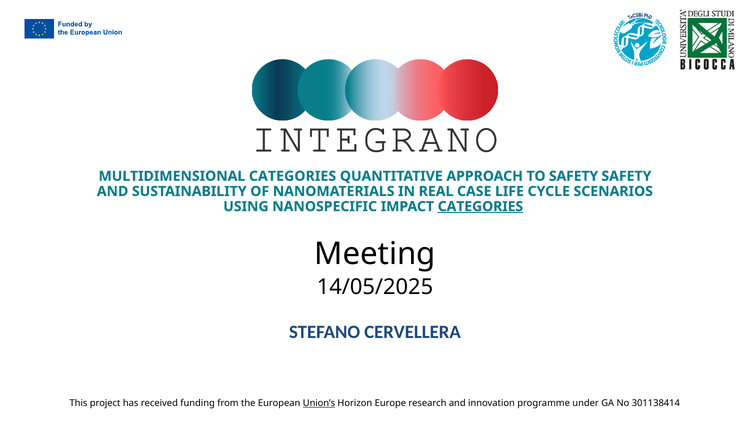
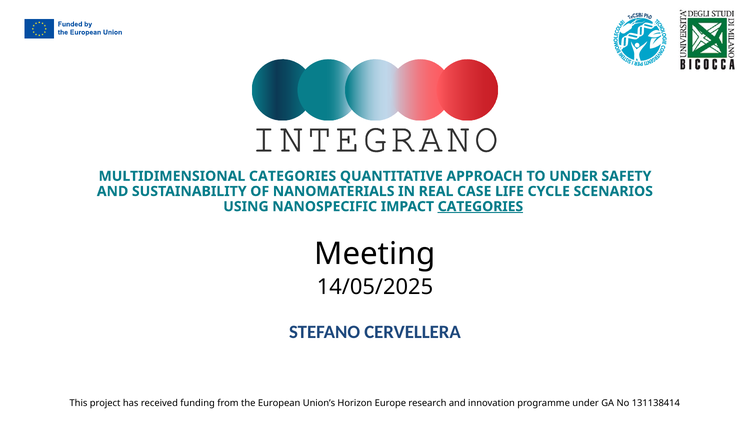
TO SAFETY: SAFETY -> UNDER
Union’s underline: present -> none
301138414: 301138414 -> 131138414
